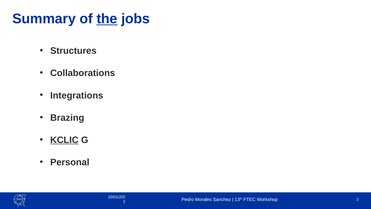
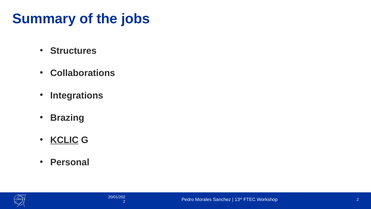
the underline: present -> none
